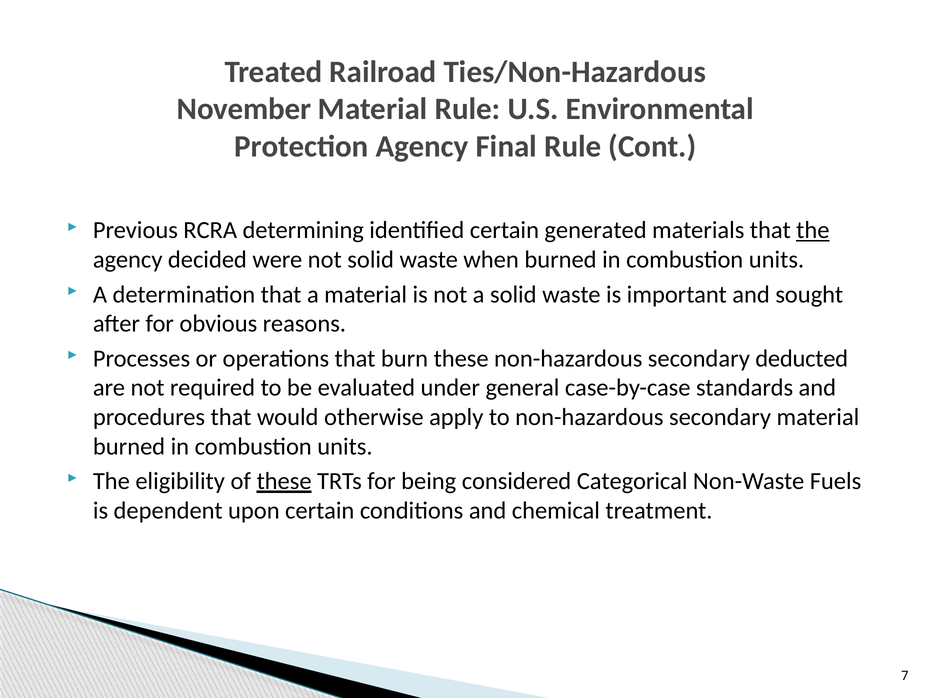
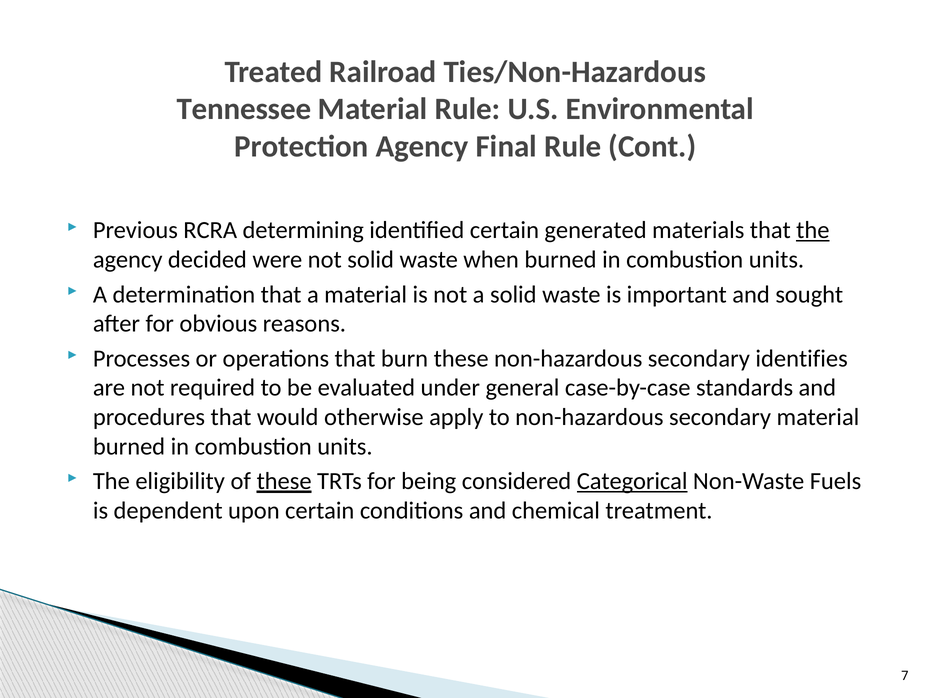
November: November -> Tennessee
deducted: deducted -> identifies
Categorical underline: none -> present
